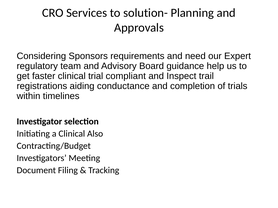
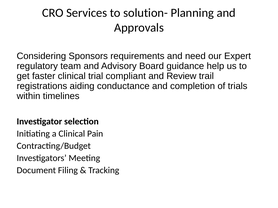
Inspect: Inspect -> Review
Also: Also -> Pain
